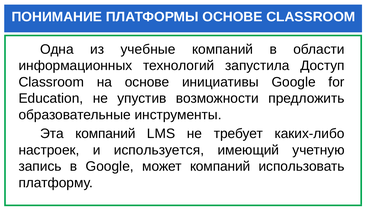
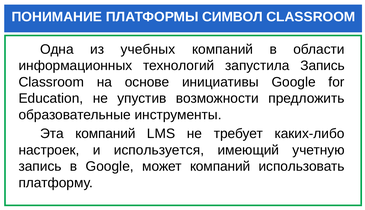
ПЛАТФОРМЫ ОСНОВЕ: ОСНОВЕ -> СИМВОЛ
учебные: учебные -> учебных
запустила Доступ: Доступ -> Запись
